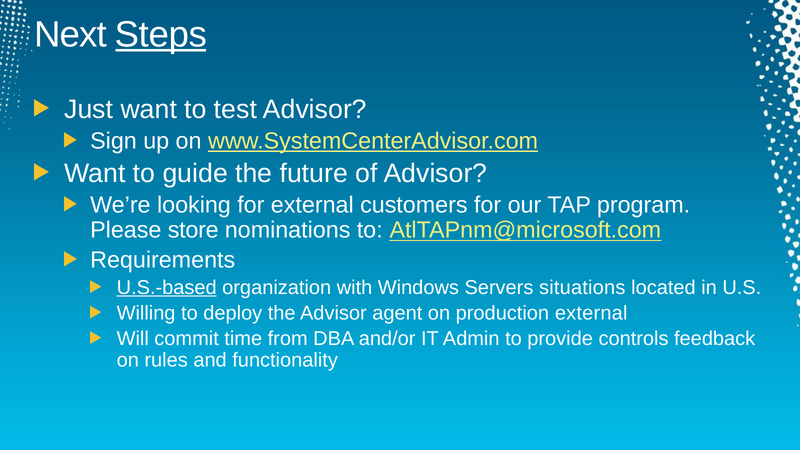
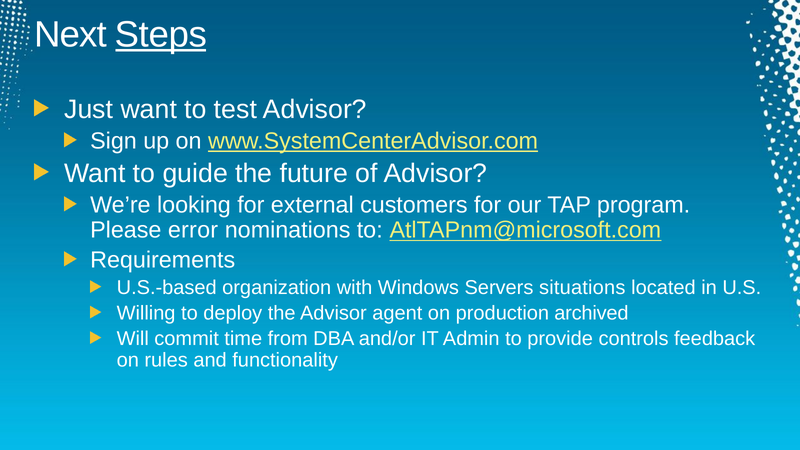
store: store -> error
U.S.-based underline: present -> none
production external: external -> archived
